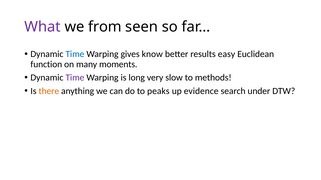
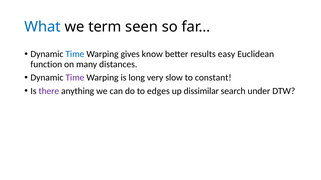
What colour: purple -> blue
from: from -> term
moments: moments -> distances
methods: methods -> constant
there colour: orange -> purple
peaks: peaks -> edges
evidence: evidence -> dissimilar
